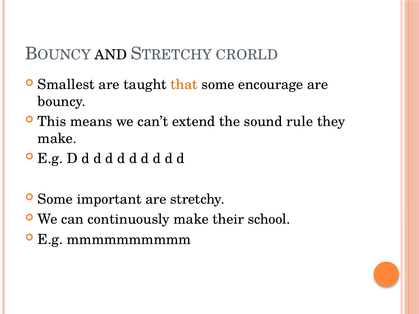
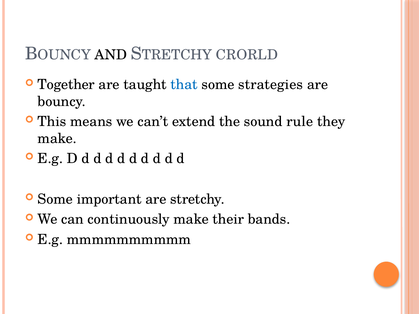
Smallest: Smallest -> Together
that colour: orange -> blue
encourage: encourage -> strategies
school: school -> bands
